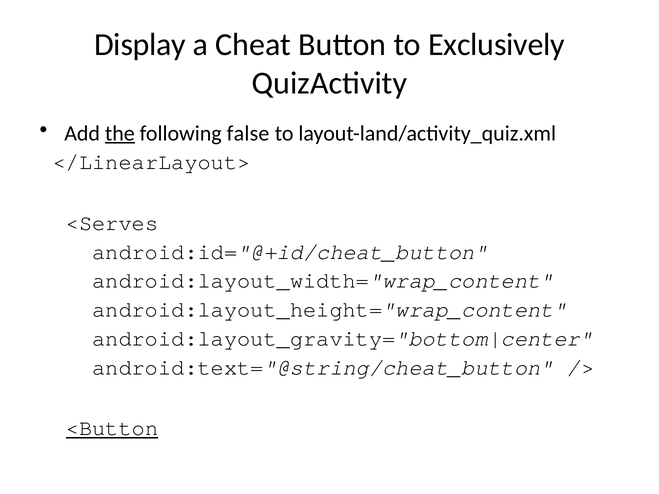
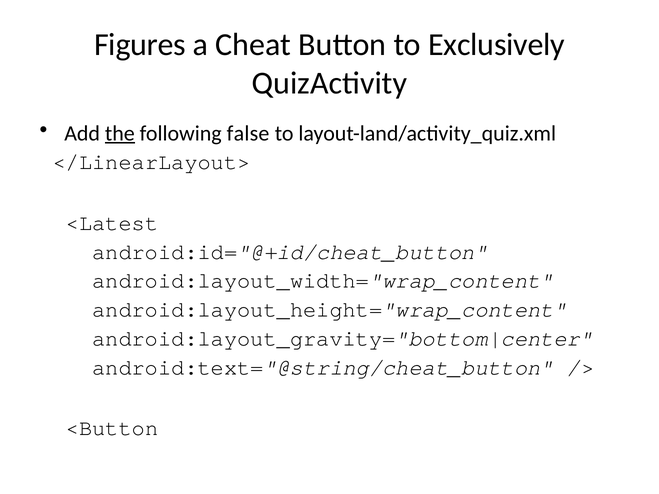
Display: Display -> Figures
<Serves: <Serves -> <Latest
<Button underline: present -> none
